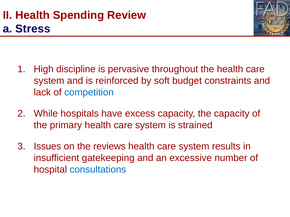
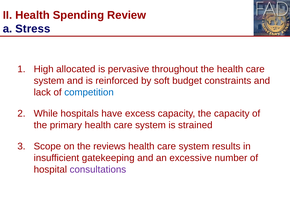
discipline: discipline -> allocated
Issues: Issues -> Scope
consultations colour: blue -> purple
